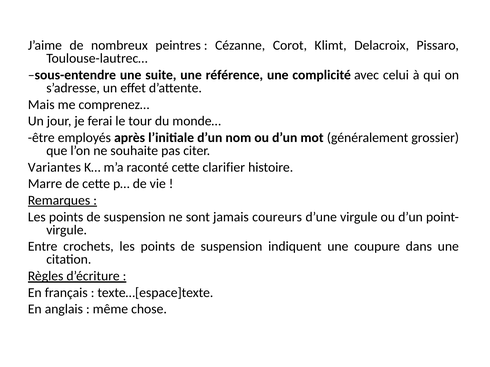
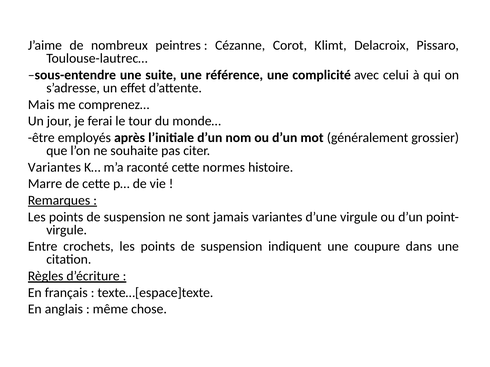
clarifier: clarifier -> normes
jamais coureurs: coureurs -> variantes
